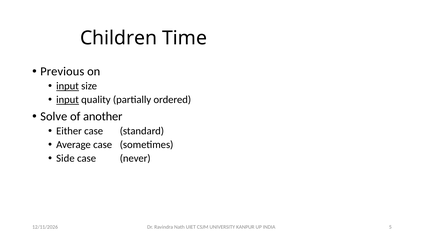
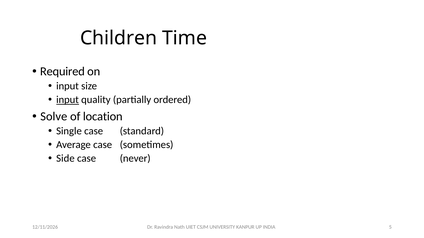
Previous: Previous -> Required
input at (68, 86) underline: present -> none
another: another -> location
Either: Either -> Single
